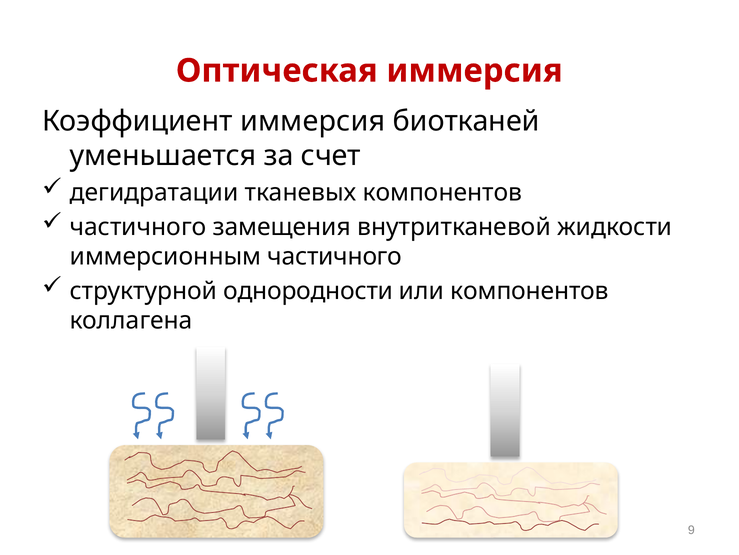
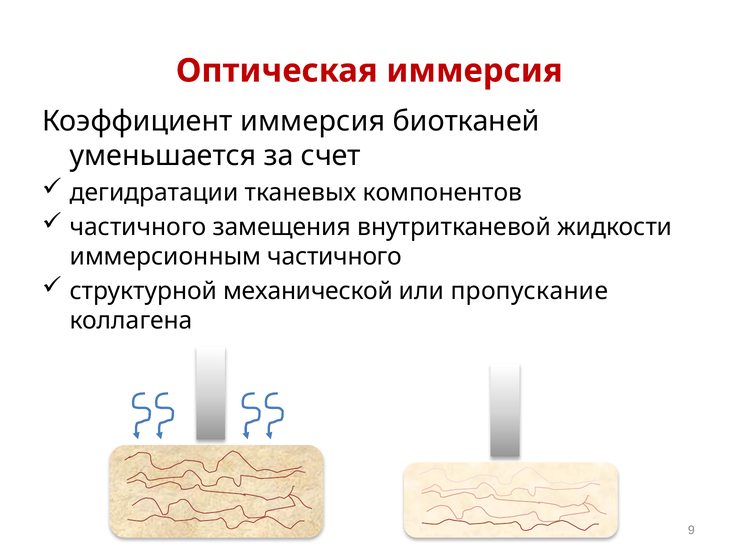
однородности: однородности -> механической
или компонентов: компонентов -> пропускание
